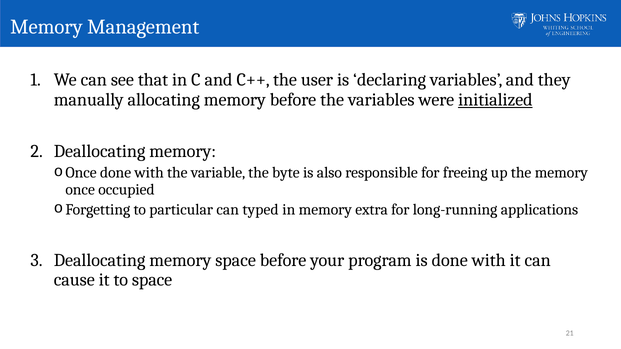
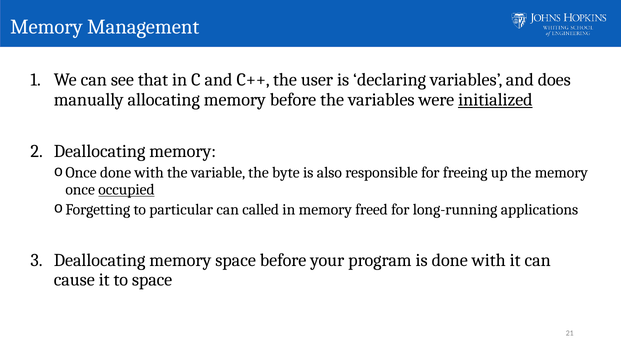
they: they -> does
occupied underline: none -> present
typed: typed -> called
extra: extra -> freed
